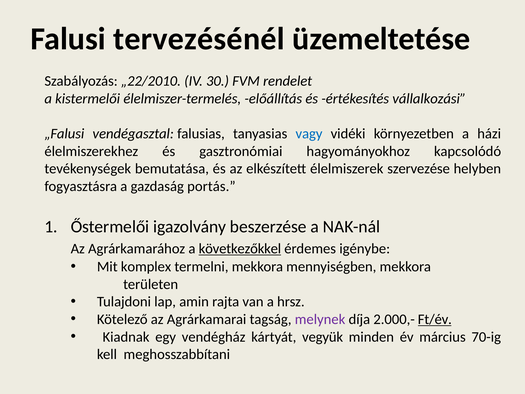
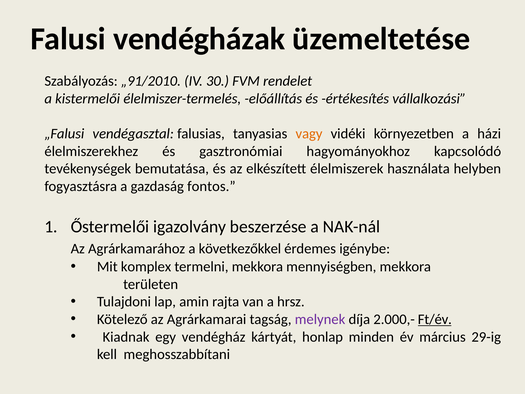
tervezésénél: tervezésénél -> vendégházak
„22/2010: „22/2010 -> „91/2010
vagy colour: blue -> orange
szervezése: szervezése -> használata
portás: portás -> fontos
következőkkel underline: present -> none
vegyük: vegyük -> honlap
70-ig: 70-ig -> 29-ig
